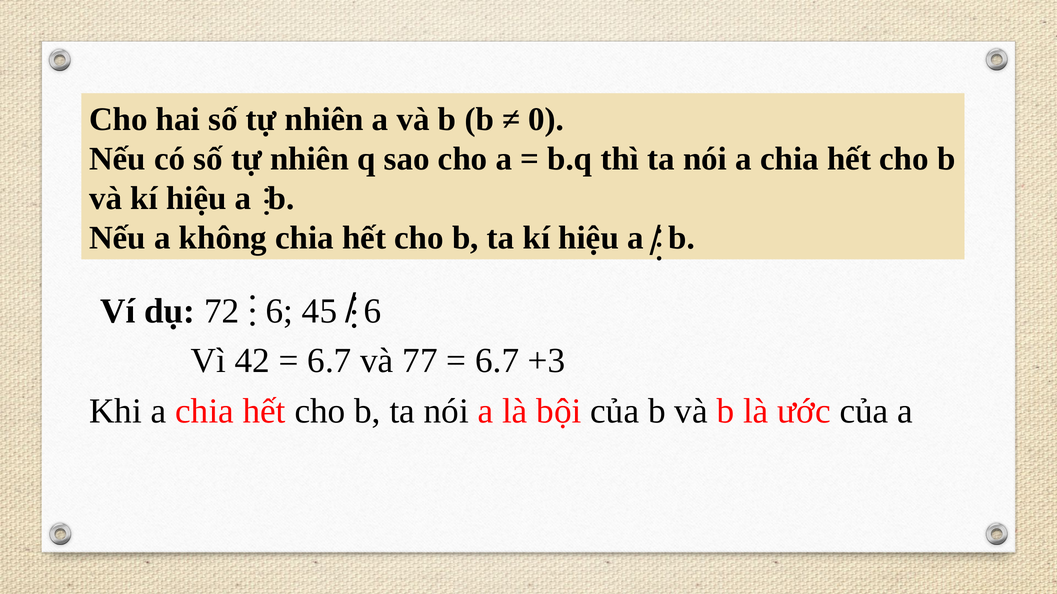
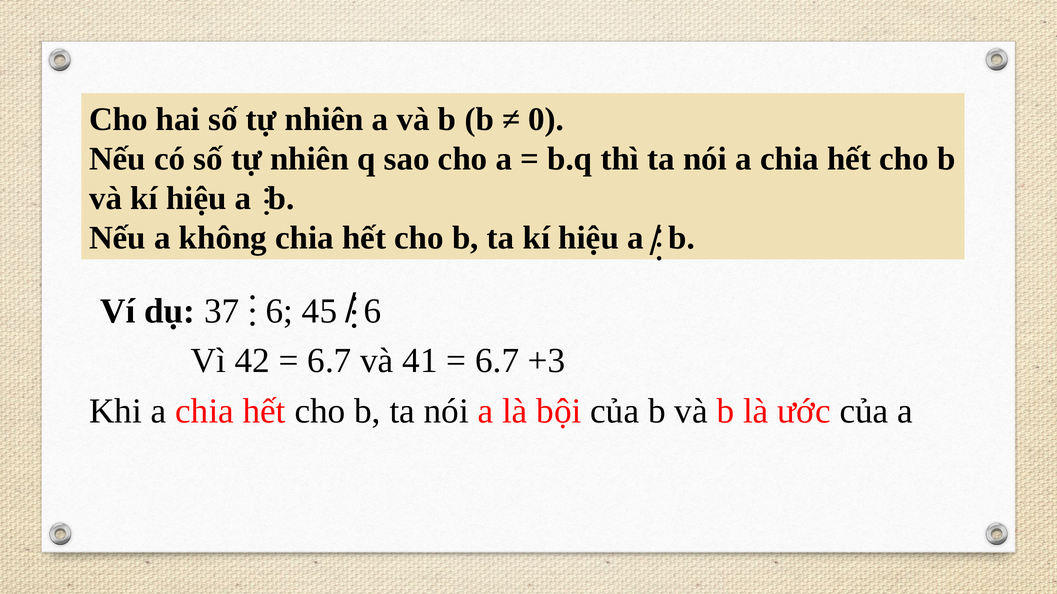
72: 72 -> 37
77: 77 -> 41
